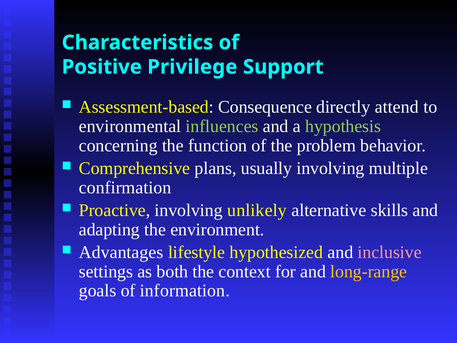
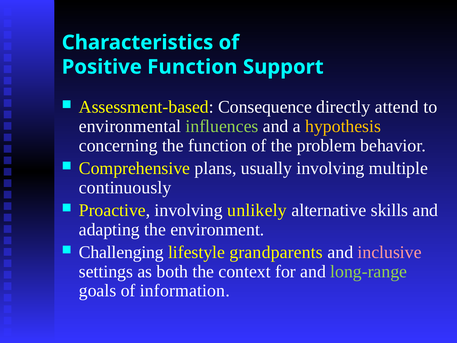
Positive Privilege: Privilege -> Function
hypothesis colour: light green -> yellow
confirmation: confirmation -> continuously
Advantages: Advantages -> Challenging
hypothesized: hypothesized -> grandparents
long-range colour: yellow -> light green
